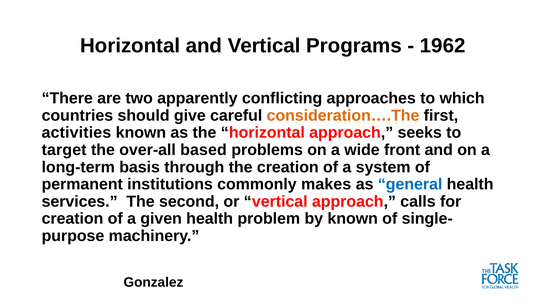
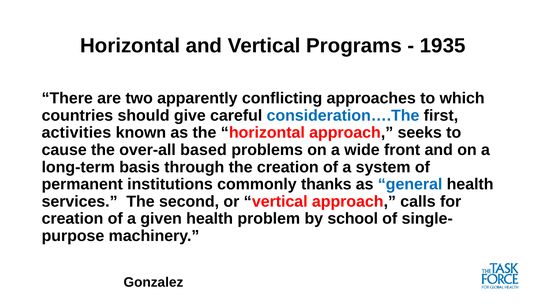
1962: 1962 -> 1935
consideration….The colour: orange -> blue
target: target -> cause
makes: makes -> thanks
by known: known -> school
